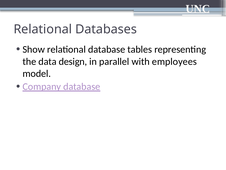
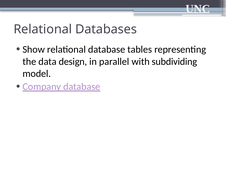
employees: employees -> subdividing
